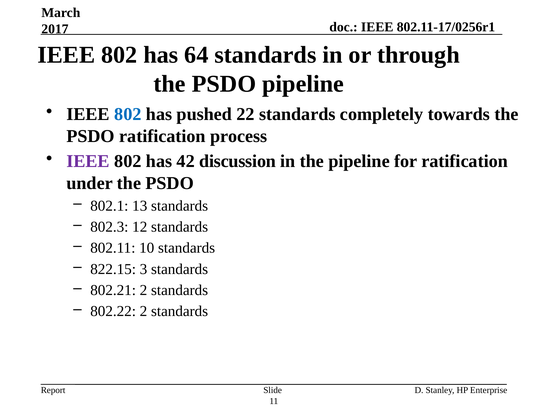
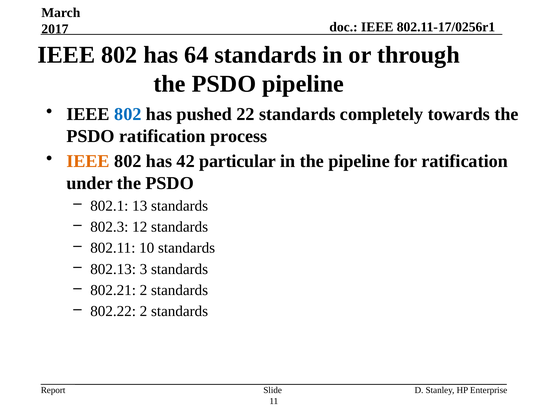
IEEE at (88, 161) colour: purple -> orange
discussion: discussion -> particular
822.15: 822.15 -> 802.13
